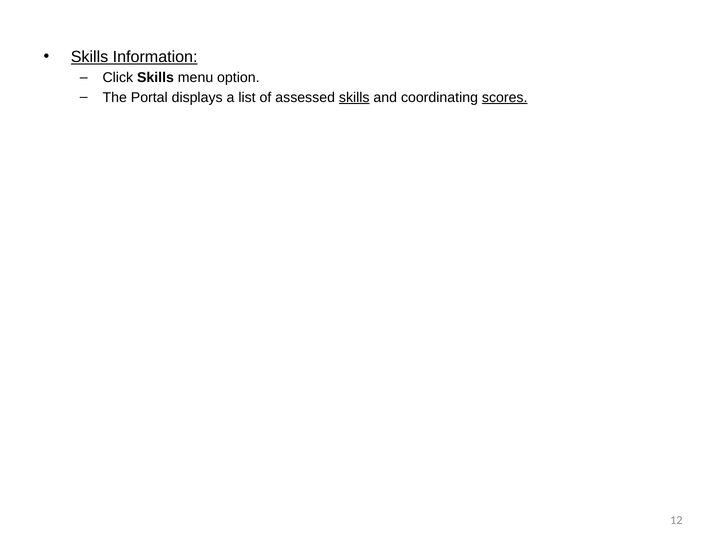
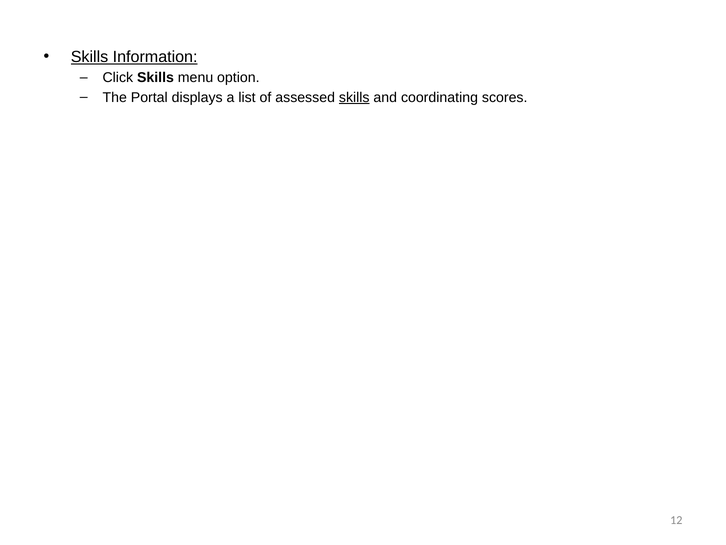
scores underline: present -> none
